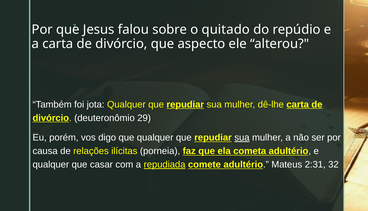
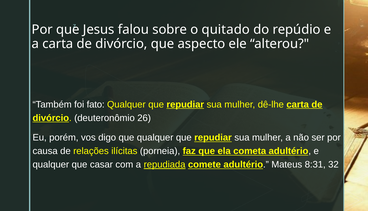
jota: jota -> fato
29: 29 -> 26
sua at (242, 138) underline: present -> none
2:31: 2:31 -> 8:31
